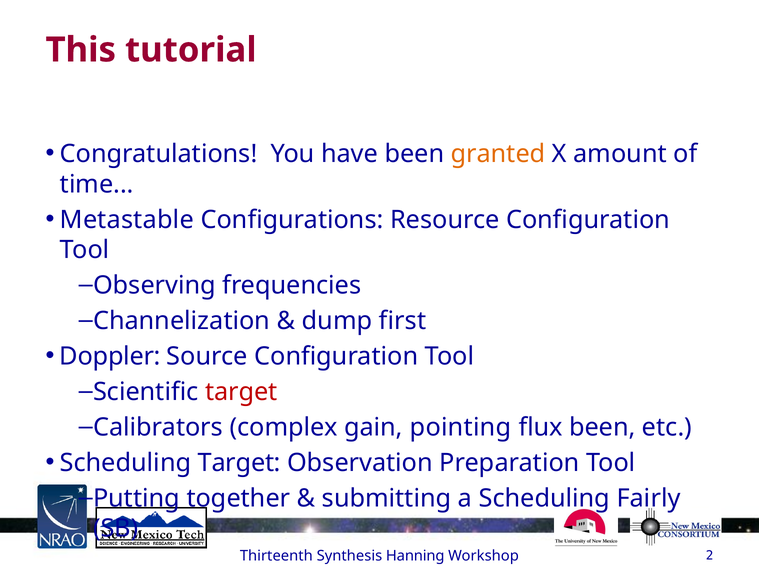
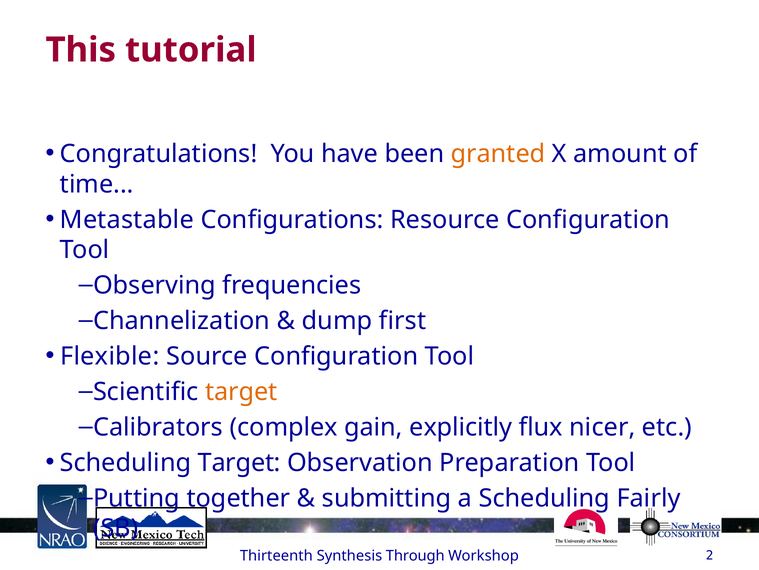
Doppler: Doppler -> Flexible
target at (241, 391) colour: red -> orange
pointing: pointing -> explicitly
flux been: been -> nicer
Hanning: Hanning -> Through
